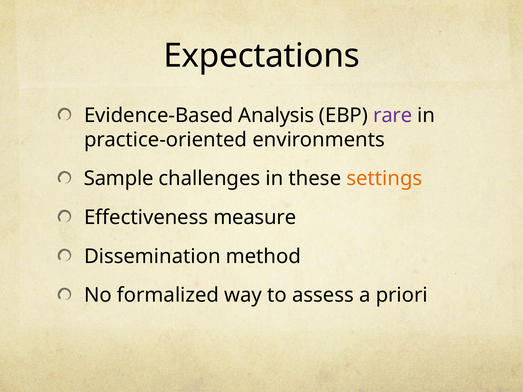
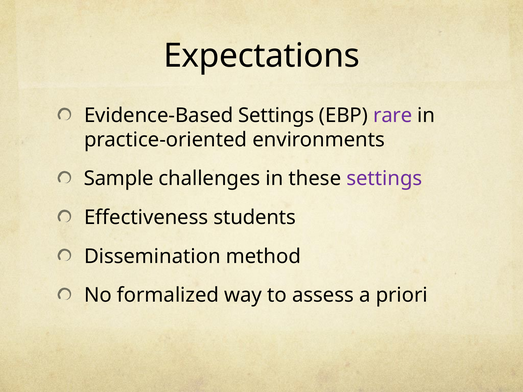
Evidence-Based Analysis: Analysis -> Settings
settings at (384, 179) colour: orange -> purple
measure: measure -> students
